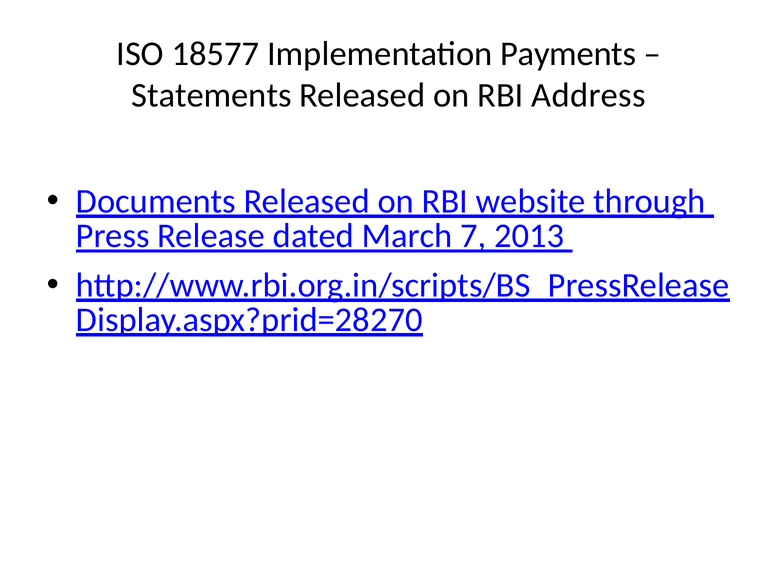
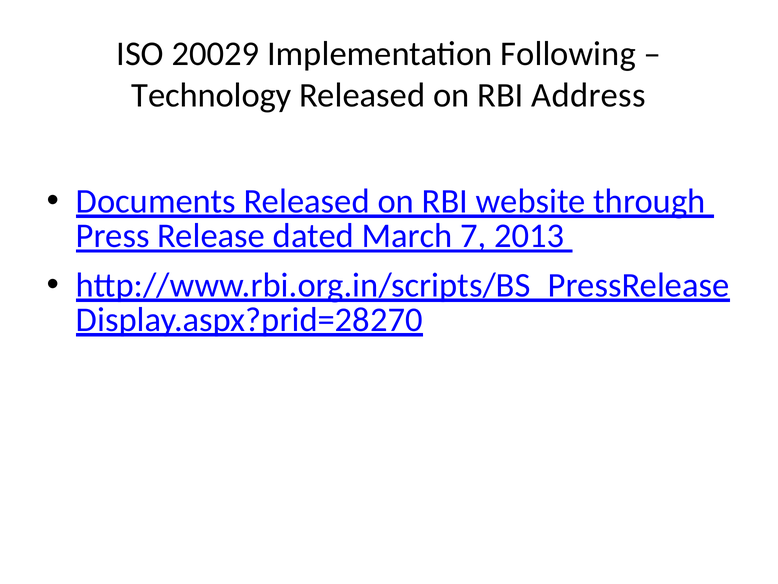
18577: 18577 -> 20029
Payments: Payments -> Following
Statements: Statements -> Technology
